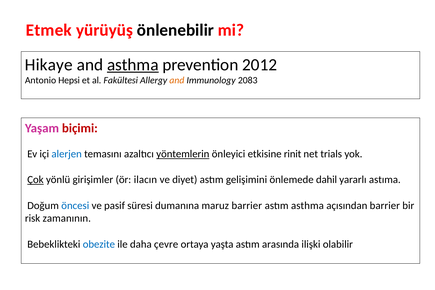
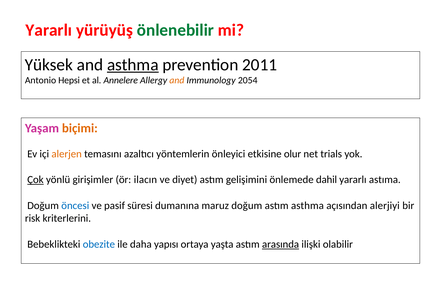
Etmek at (49, 30): Etmek -> Yararlı
önlenebilir colour: black -> green
Hikaye: Hikaye -> Yüksek
2012: 2012 -> 2011
Fakültesi: Fakültesi -> Annelere
2083: 2083 -> 2054
biçimi colour: red -> orange
alerjen colour: blue -> orange
yöntemlerin underline: present -> none
rinit: rinit -> olur
maruz barrier: barrier -> doğum
açısından barrier: barrier -> alerjiyi
zamanının: zamanının -> kriterlerini
çevre: çevre -> yapısı
arasında underline: none -> present
